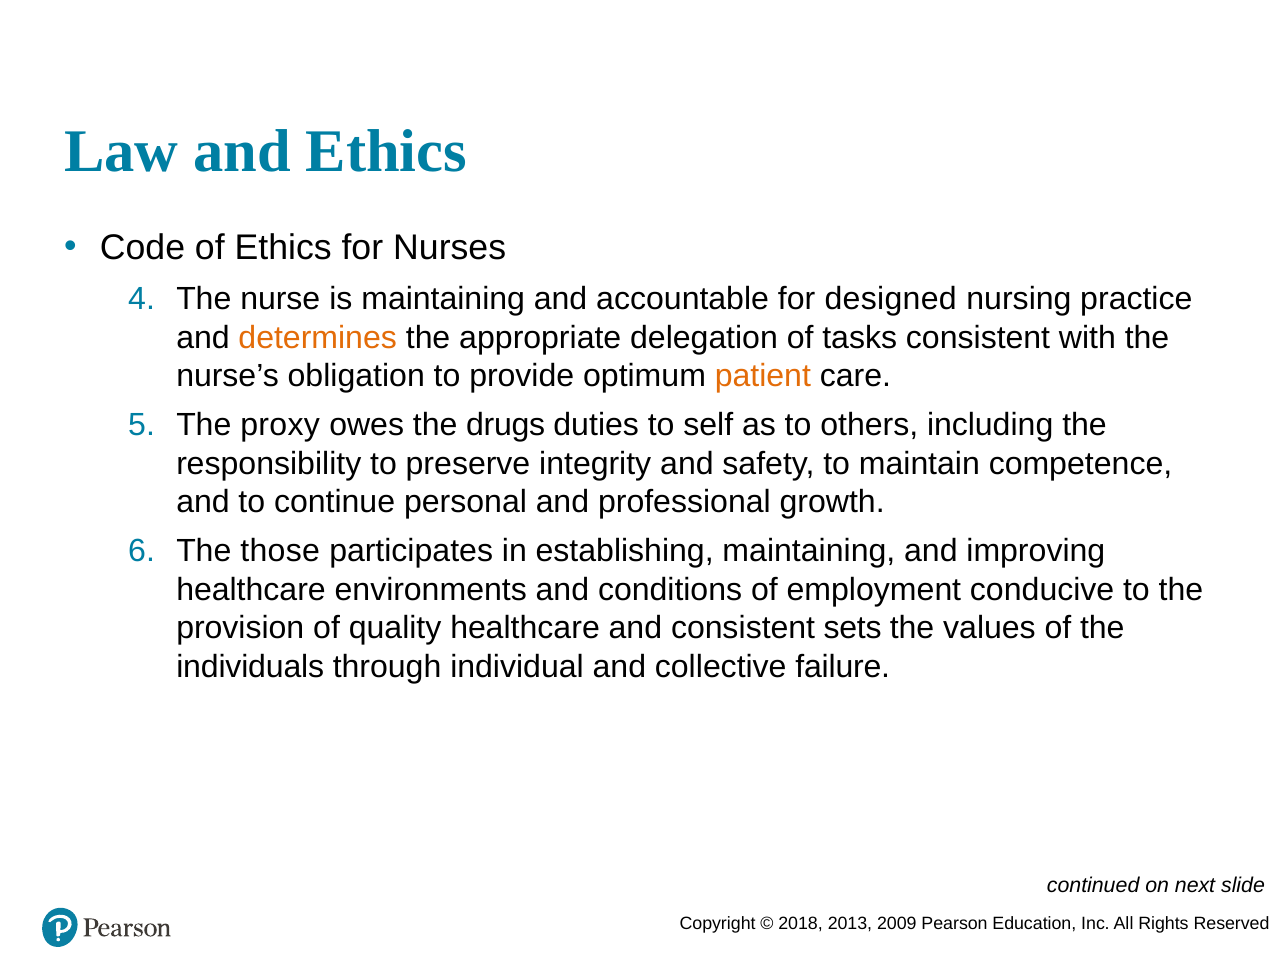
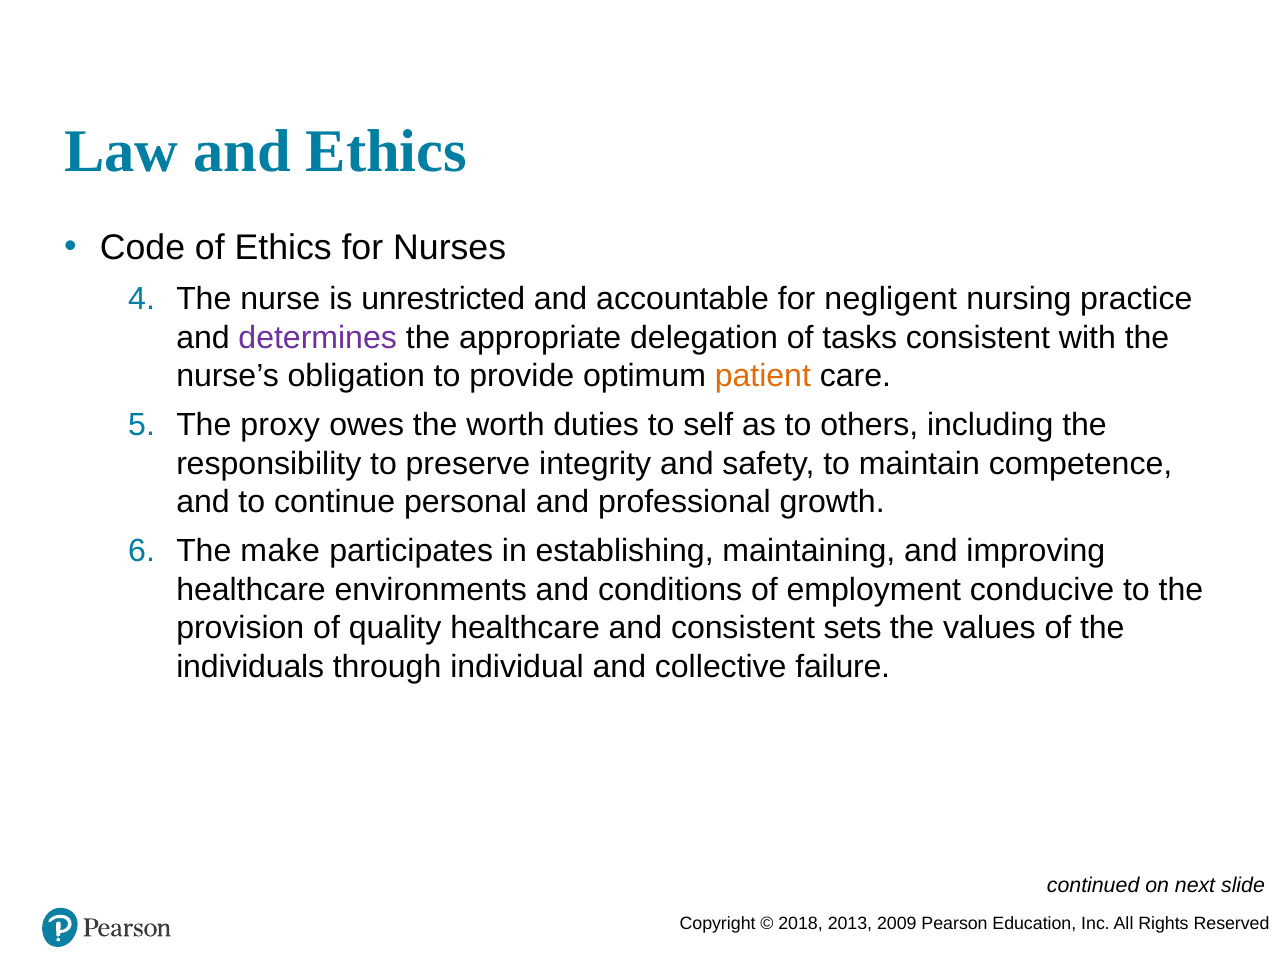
is maintaining: maintaining -> unrestricted
designed: designed -> negligent
determines colour: orange -> purple
drugs: drugs -> worth
those: those -> make
